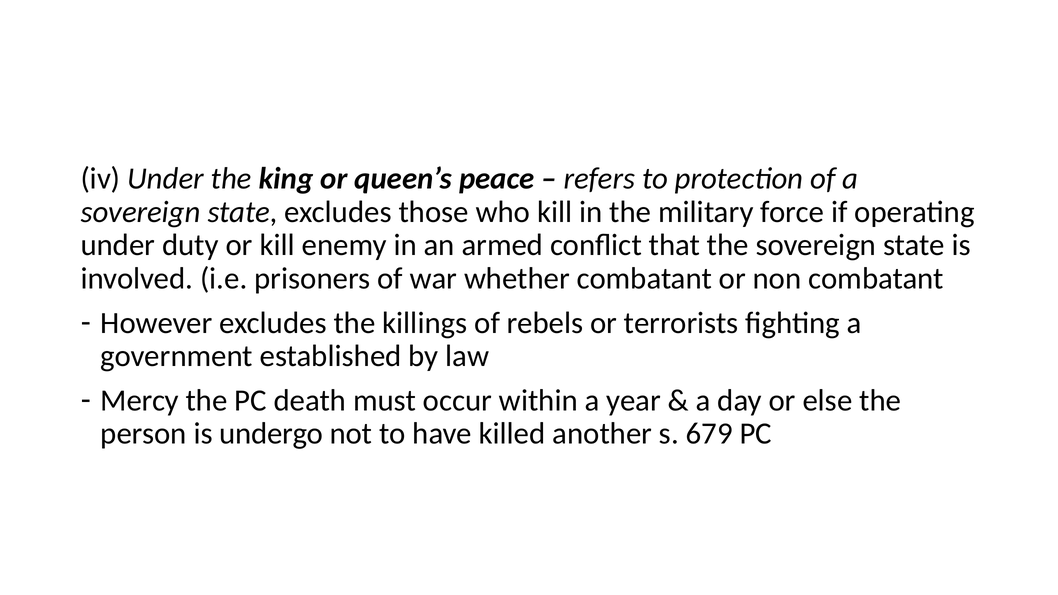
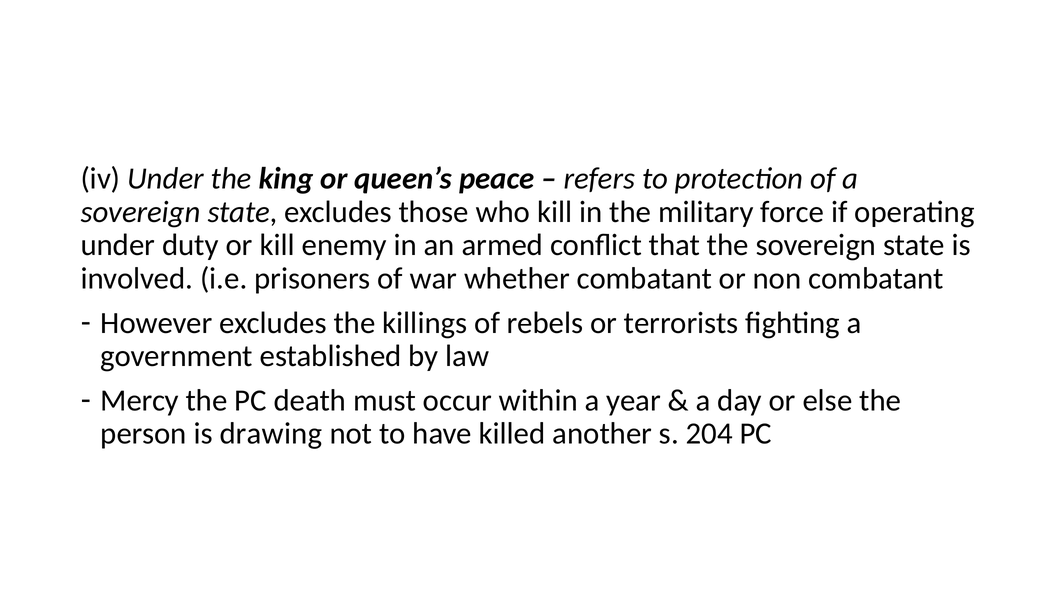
undergo: undergo -> drawing
679: 679 -> 204
